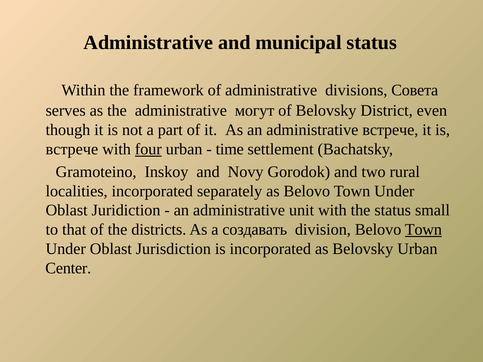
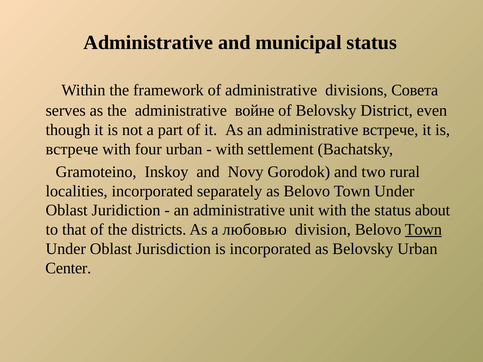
могут: могут -> войне
four underline: present -> none
time at (230, 149): time -> with
small: small -> about
создавать: создавать -> любовью
